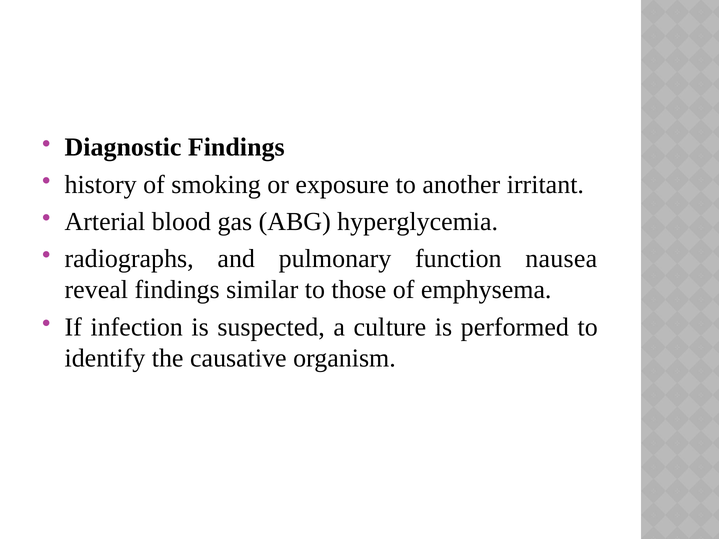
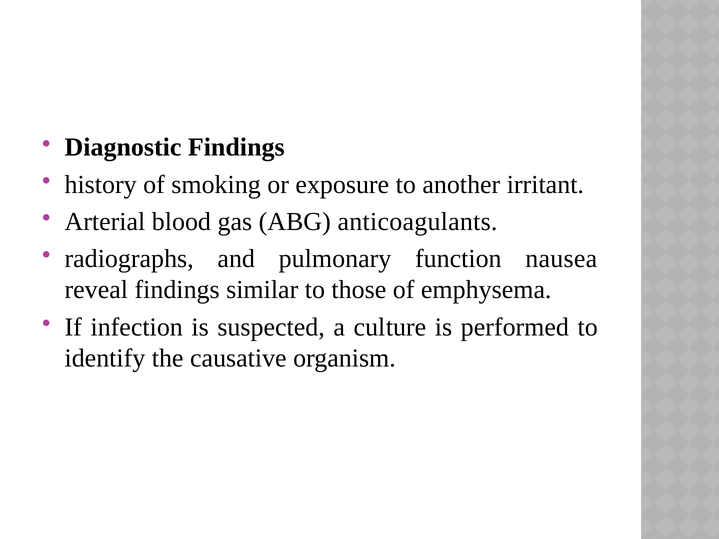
hyperglycemia: hyperglycemia -> anticoagulants
